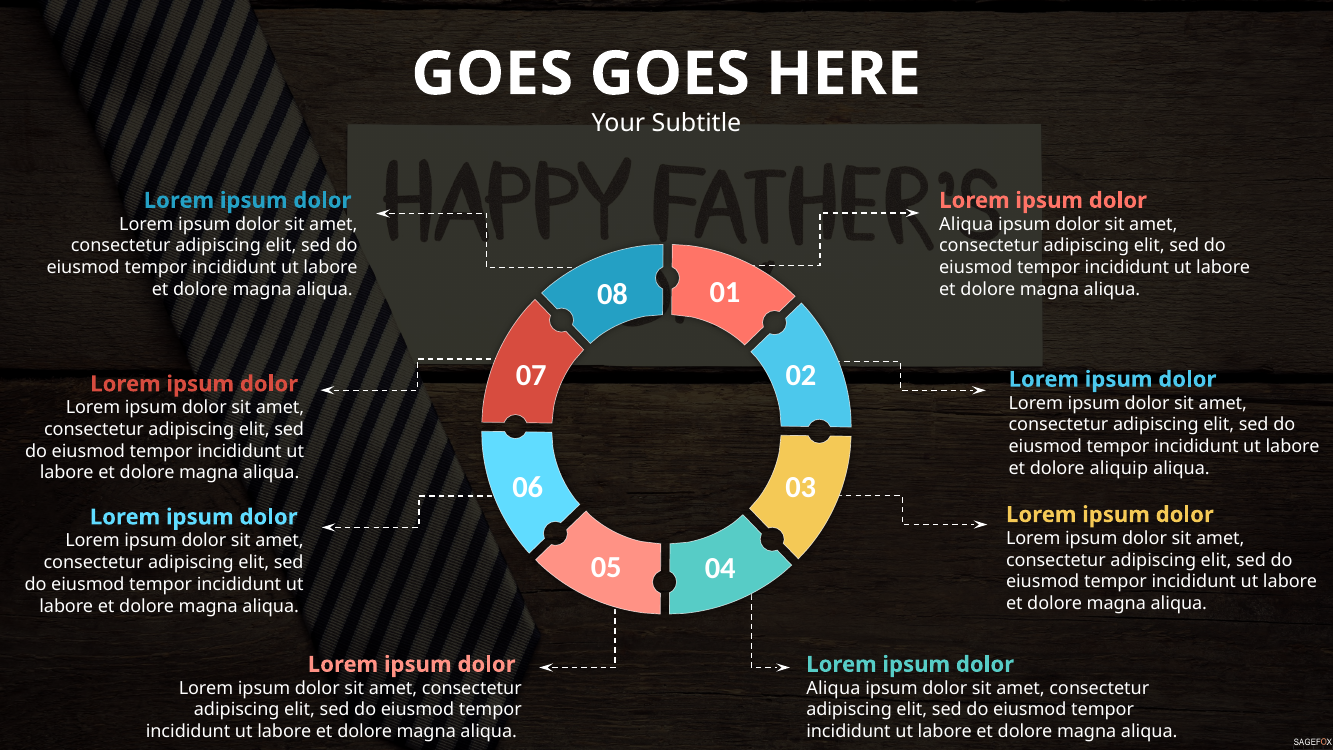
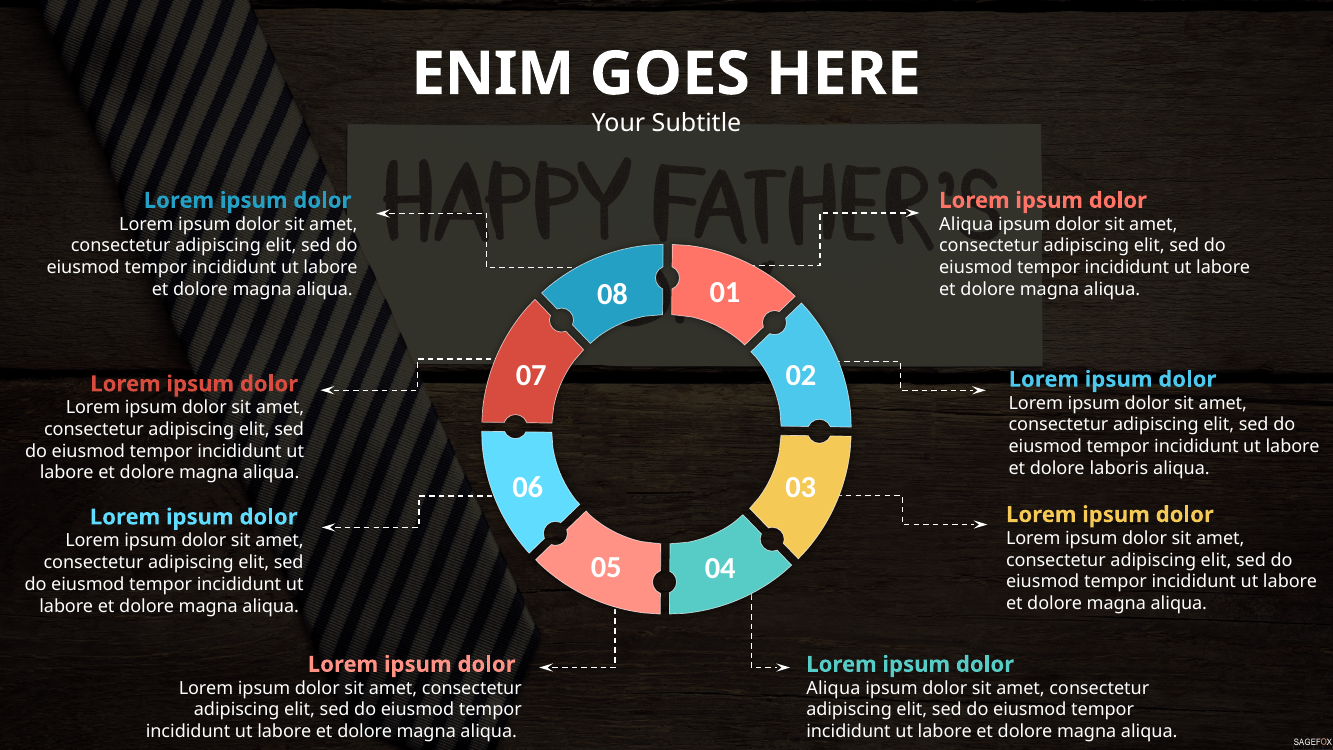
GOES at (492, 74): GOES -> ENIM
aliquip: aliquip -> laboris
